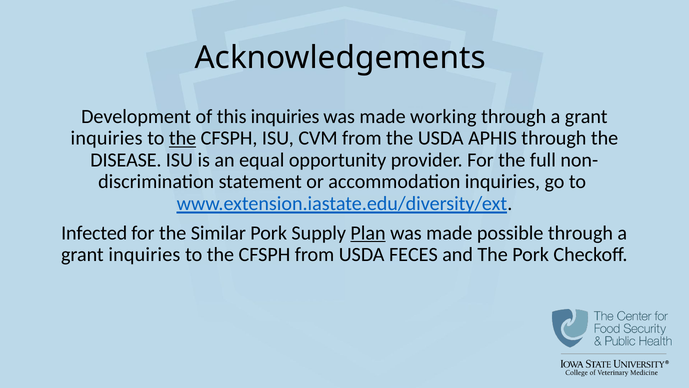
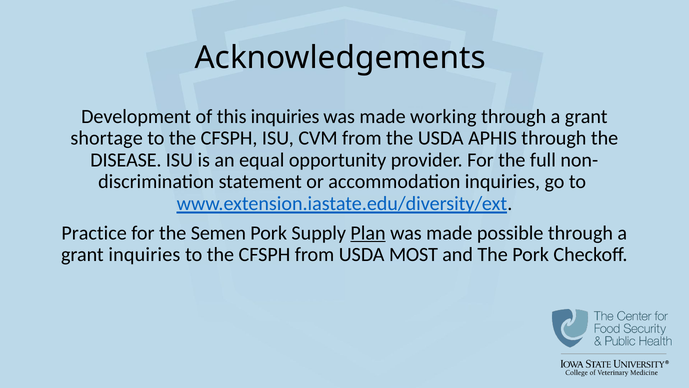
inquiries at (107, 138): inquiries -> shortage
the at (183, 138) underline: present -> none
Infected: Infected -> Practice
Similar: Similar -> Semen
FECES: FECES -> MOST
